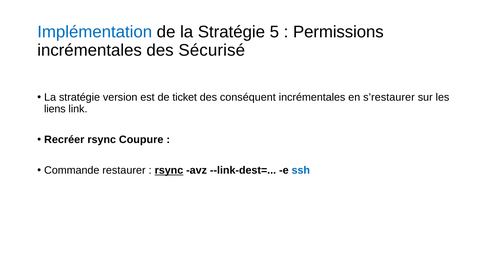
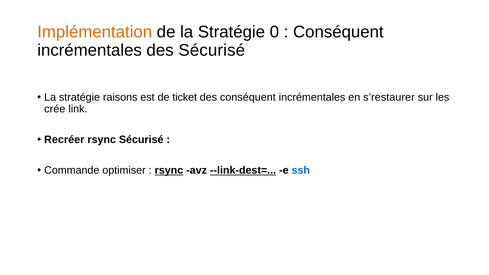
Implémentation colour: blue -> orange
5: 5 -> 0
Permissions at (338, 32): Permissions -> Conséquent
version: version -> raisons
liens: liens -> crée
rsync Coupure: Coupure -> Sécurisé
restaurer: restaurer -> optimiser
--link-dest= underline: none -> present
